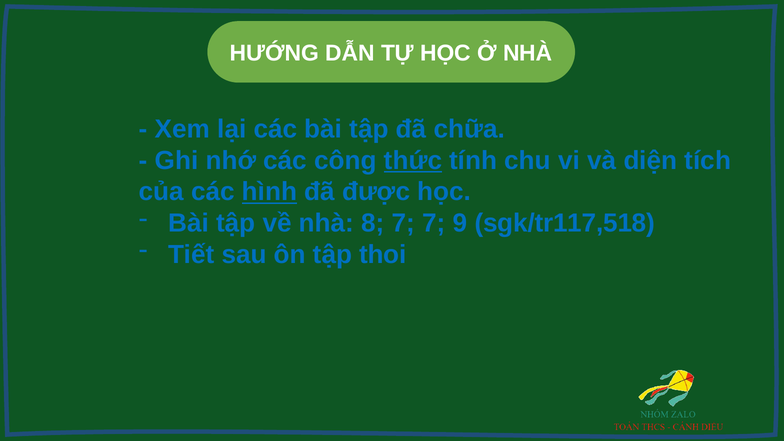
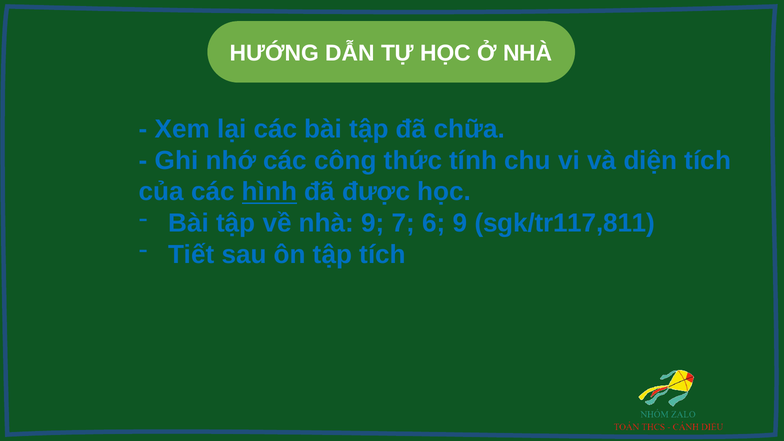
thức underline: present -> none
nhà 8: 8 -> 9
7 7: 7 -> 6
sgk/tr117,518: sgk/tr117,518 -> sgk/tr117,811
tập thoi: thoi -> tích
